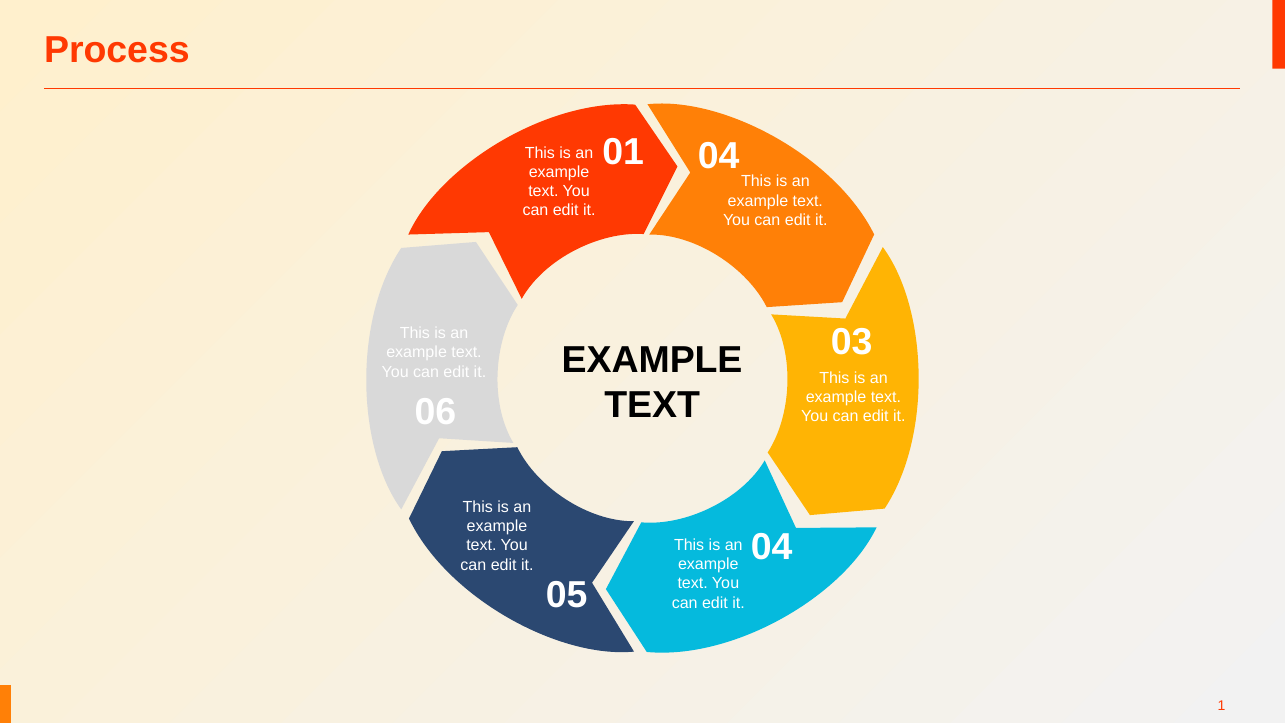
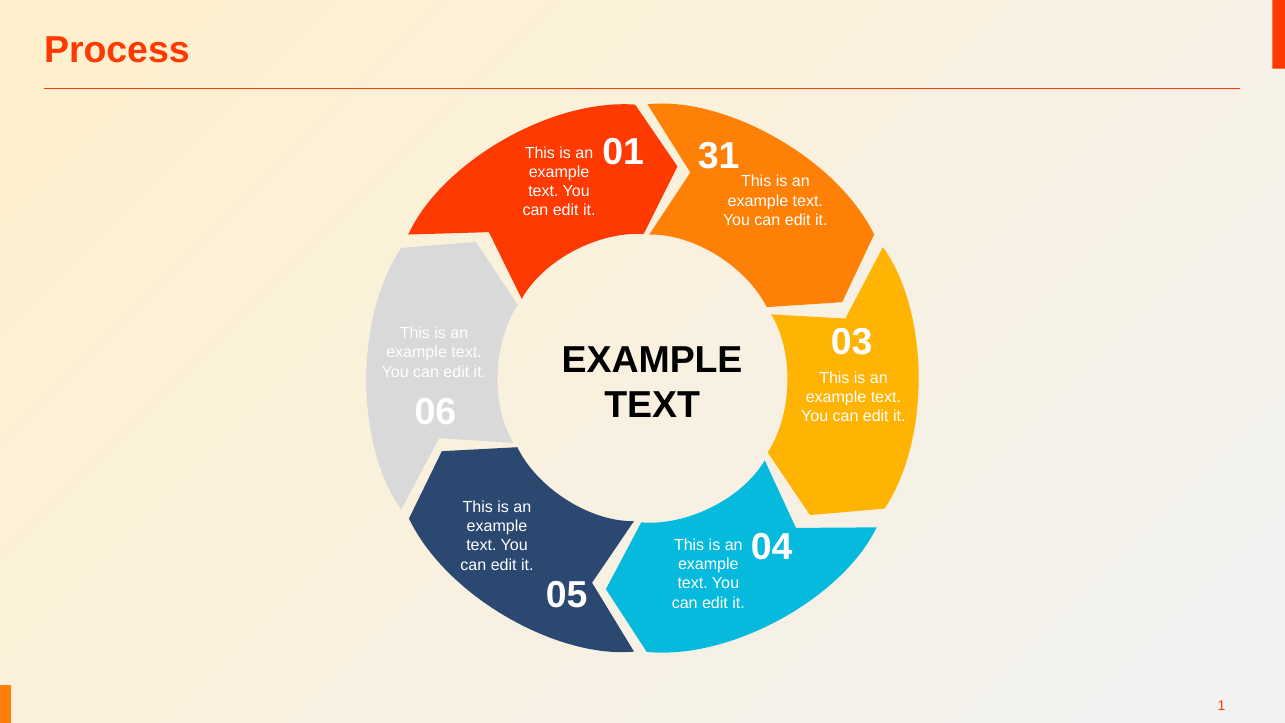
01 04: 04 -> 31
